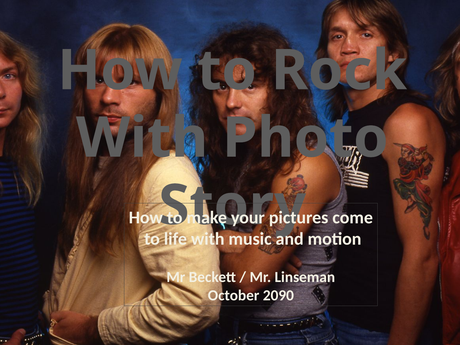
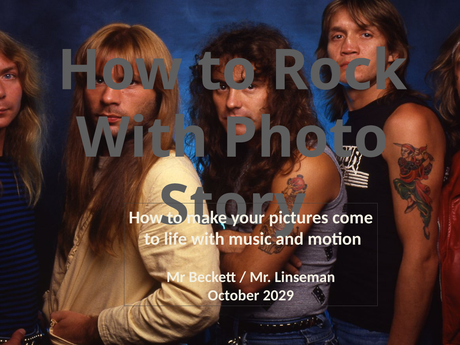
2090: 2090 -> 2029
